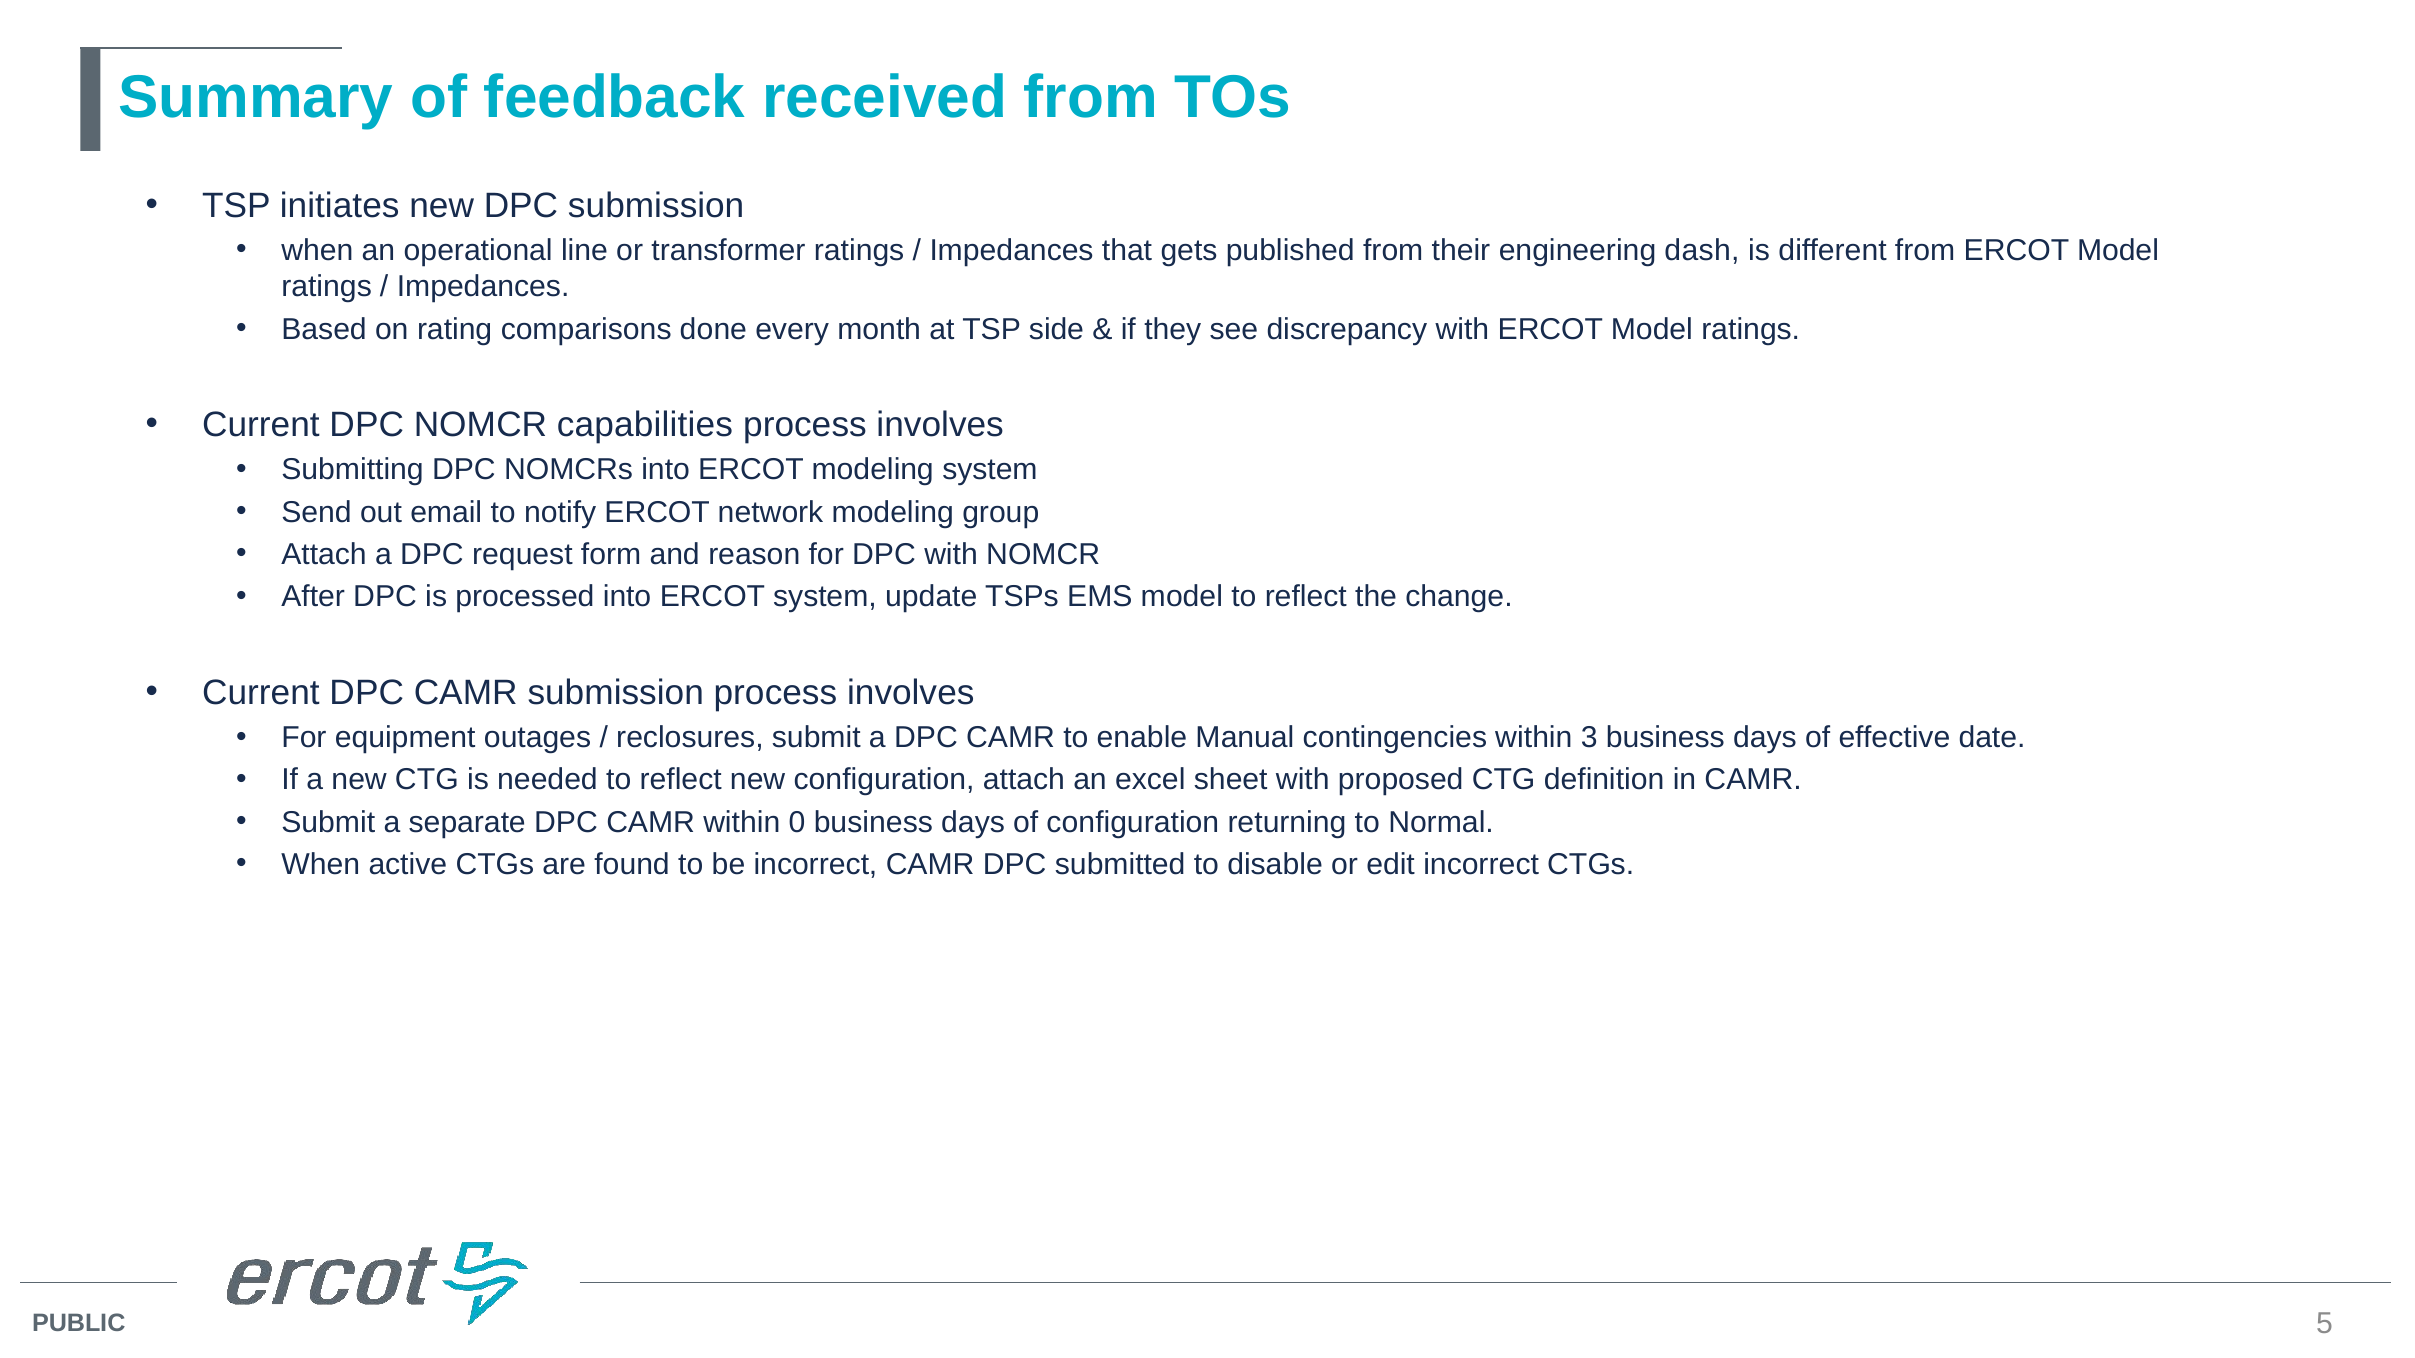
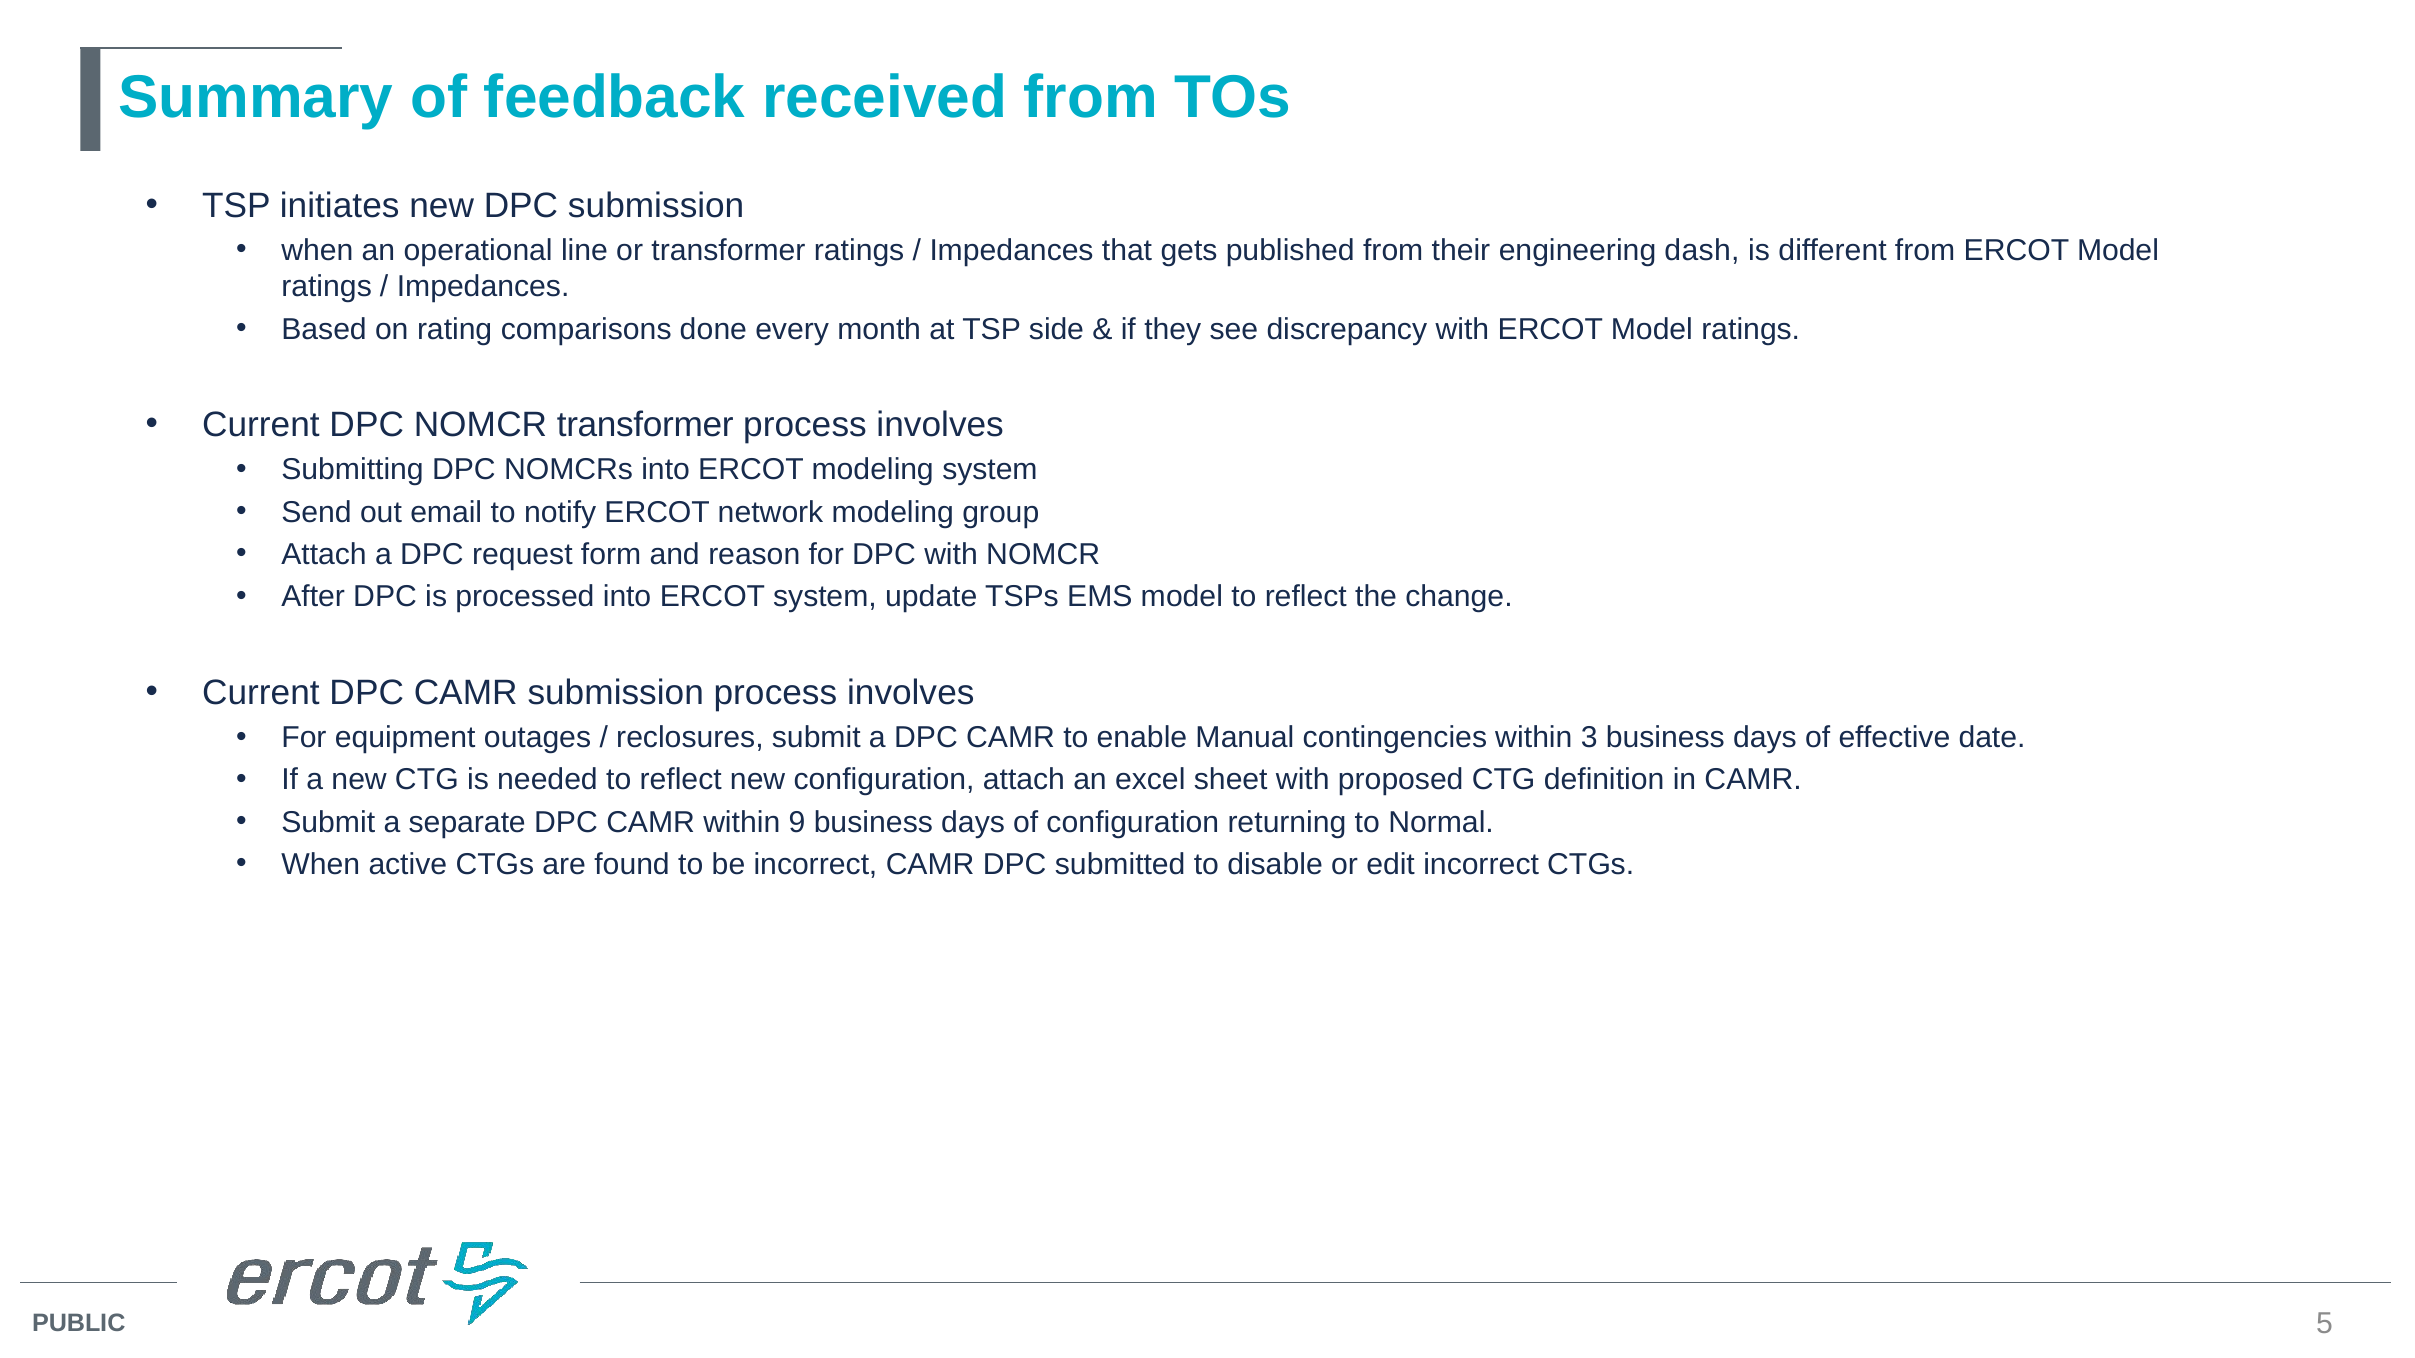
NOMCR capabilities: capabilities -> transformer
0: 0 -> 9
